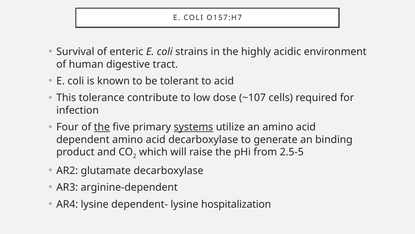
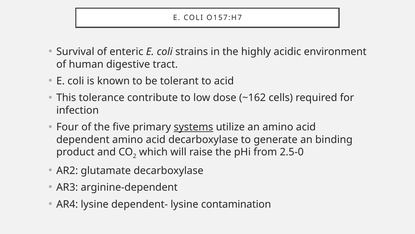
~107: ~107 -> ~162
the at (102, 127) underline: present -> none
2.5-5: 2.5-5 -> 2.5-0
hospitalization: hospitalization -> contamination
